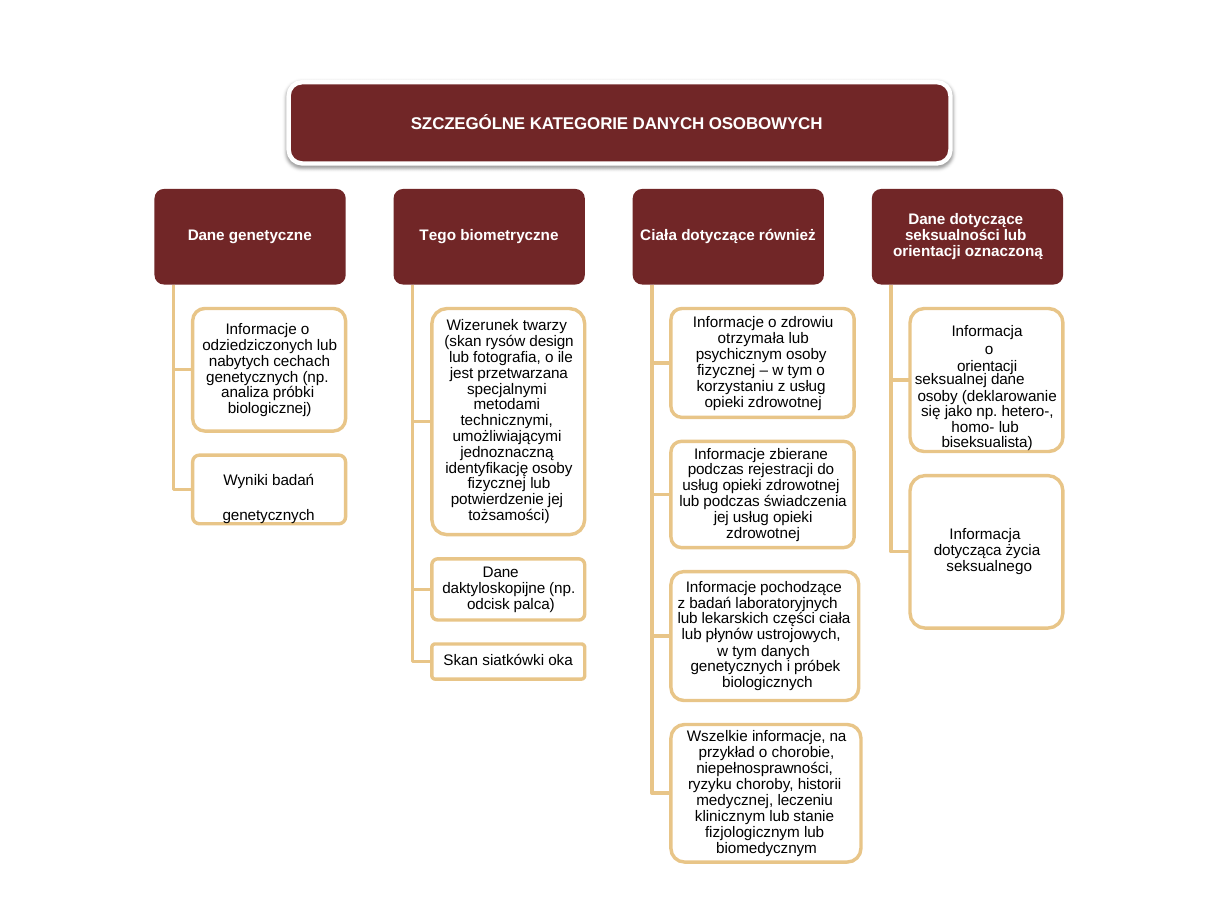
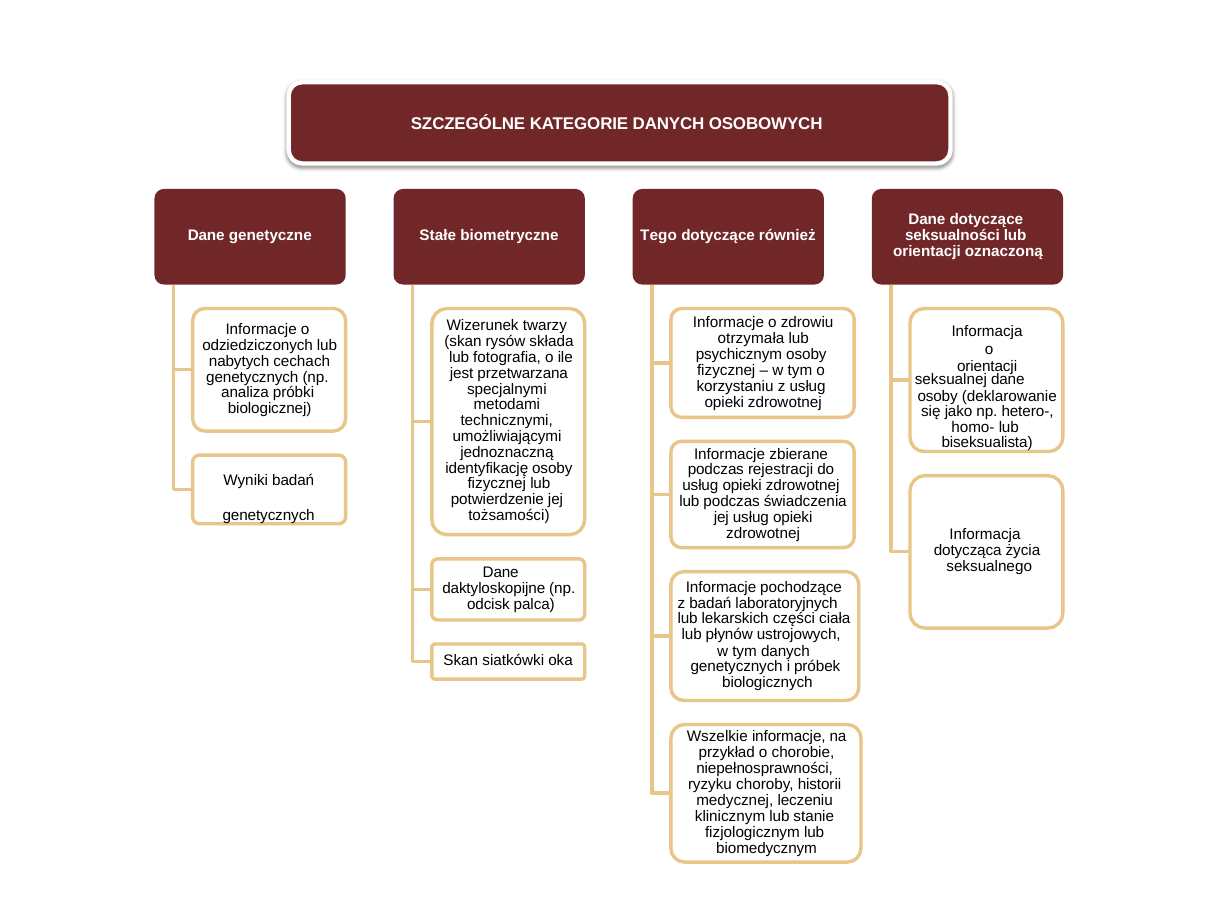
Tego: Tego -> Stałe
Ciała at (659, 236): Ciała -> Tego
design: design -> składa
